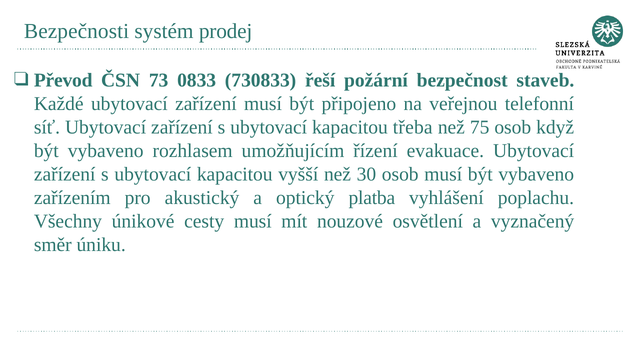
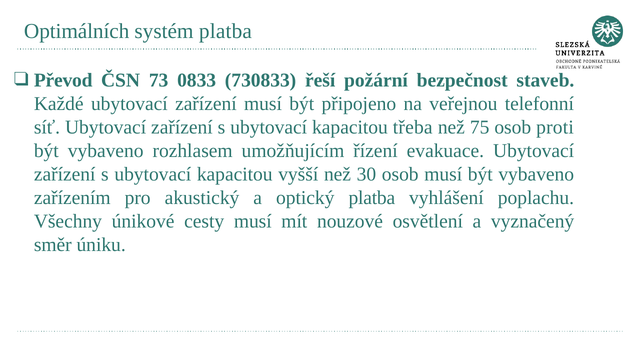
Bezpečnosti: Bezpečnosti -> Optimálních
systém prodej: prodej -> platba
když: když -> proti
